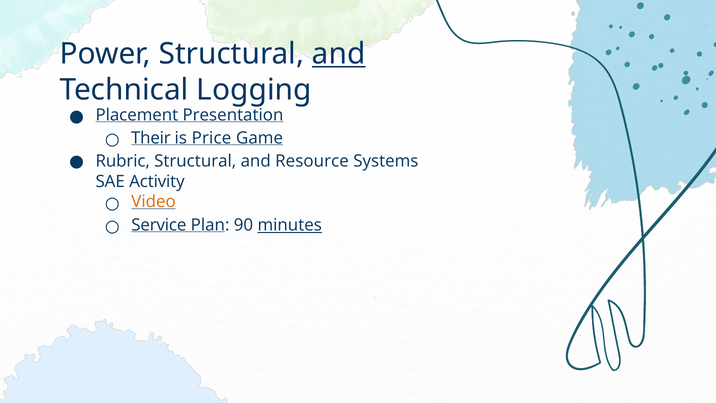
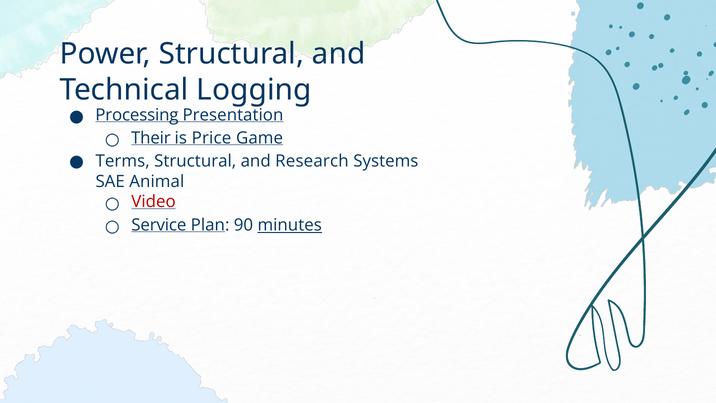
and at (339, 54) underline: present -> none
Placement: Placement -> Processing
Rubric: Rubric -> Terms
Resource: Resource -> Research
Activity: Activity -> Animal
Video colour: orange -> red
